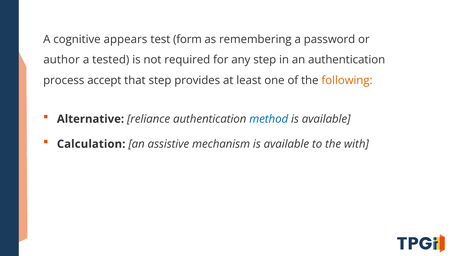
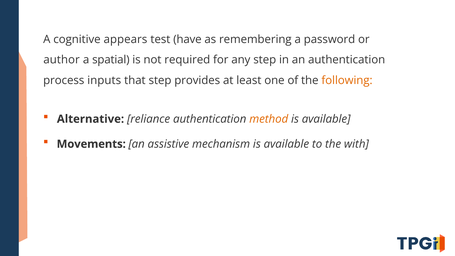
form: form -> have
tested: tested -> spatial
accept: accept -> inputs
method colour: blue -> orange
Calculation: Calculation -> Movements
